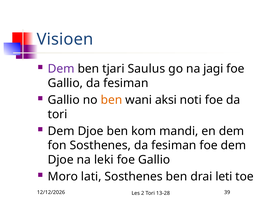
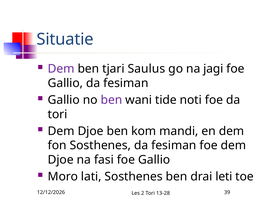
Visioen: Visioen -> Situatie
ben at (111, 100) colour: orange -> purple
aksi: aksi -> tide
leki: leki -> fasi
